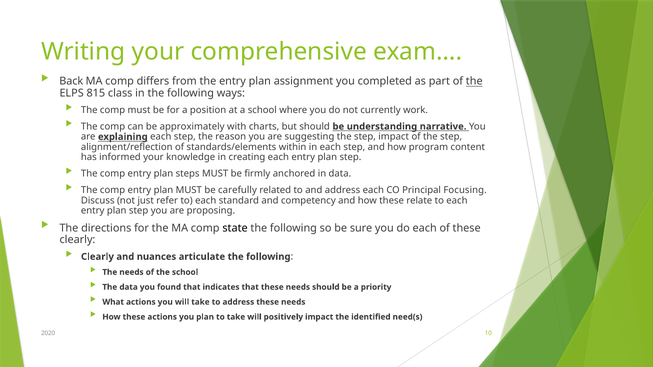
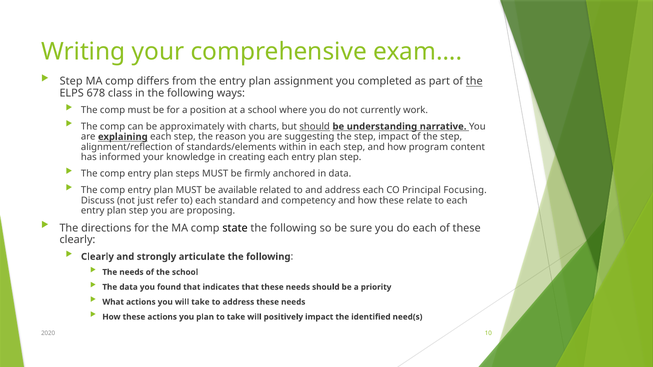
Back at (71, 81): Back -> Step
815: 815 -> 678
should at (315, 127) underline: none -> present
carefully: carefully -> available
nuances: nuances -> strongly
